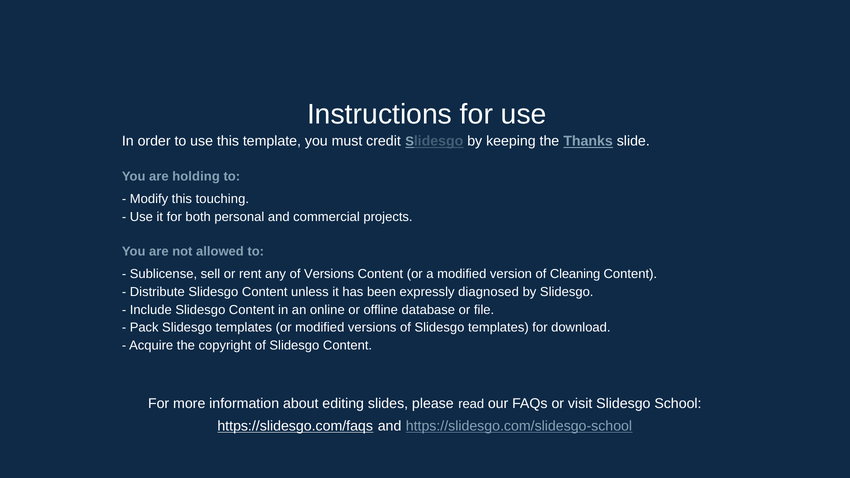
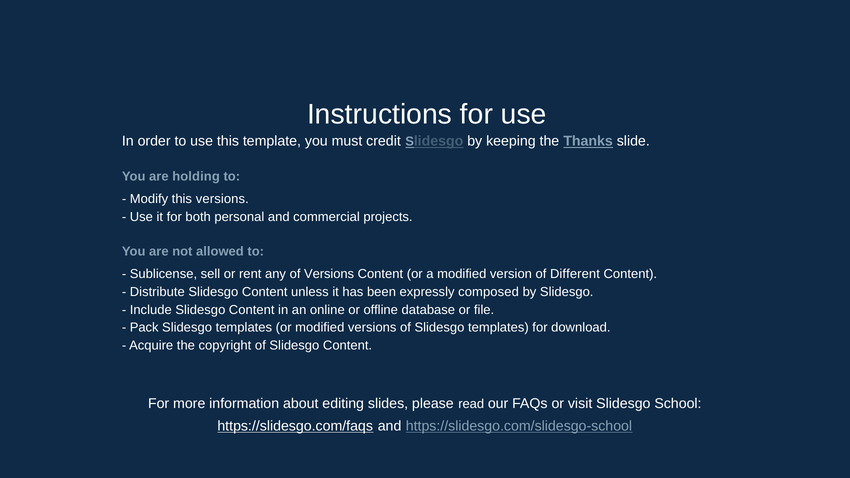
this touching: touching -> versions
Cleaning: Cleaning -> Different
diagnosed: diagnosed -> composed
